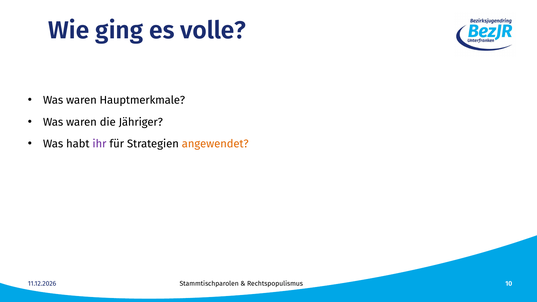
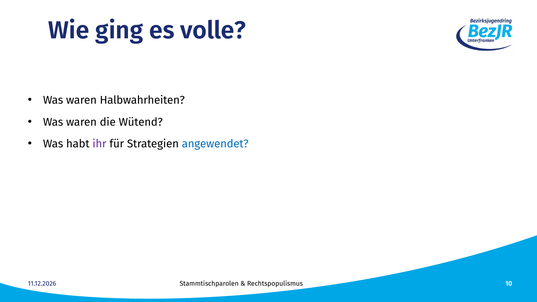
Hauptmerkmale: Hauptmerkmale -> Halbwahrheiten
Jähriger: Jähriger -> Wütend
angewendet colour: orange -> blue
